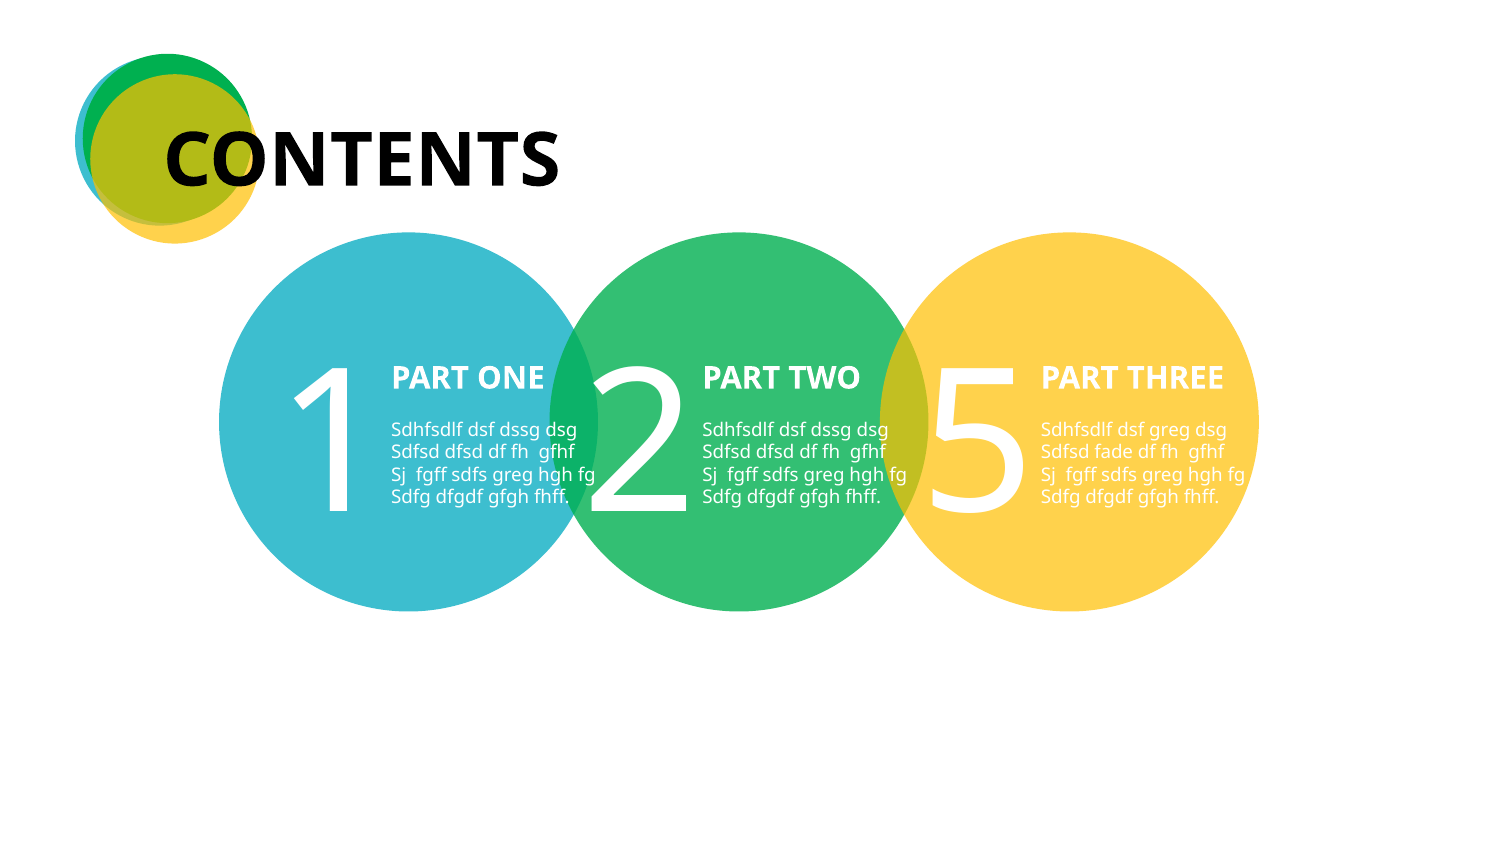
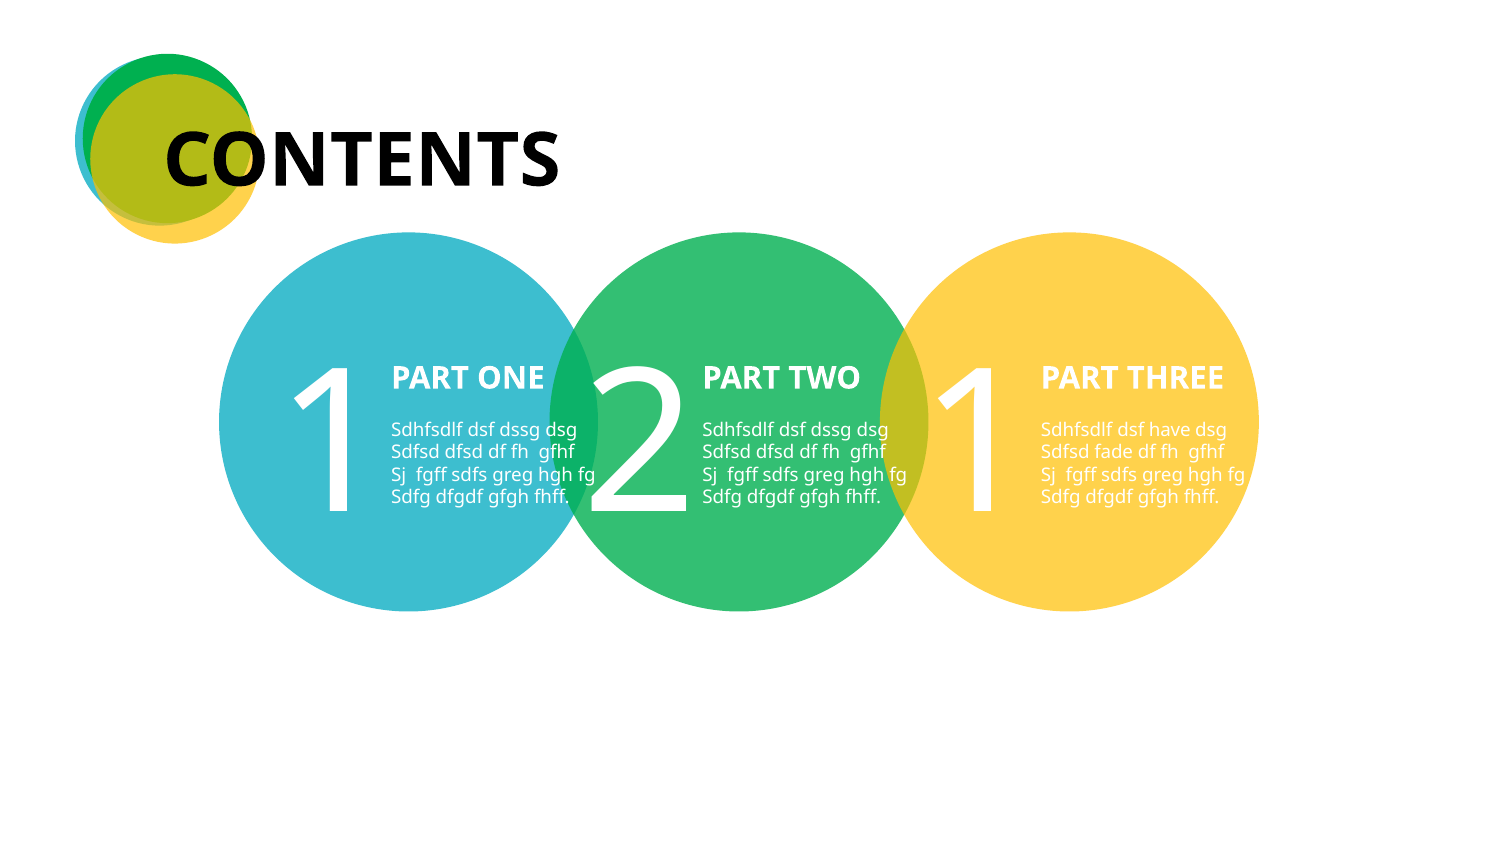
5 at (978, 446): 5 -> 1
dsf greg: greg -> have
